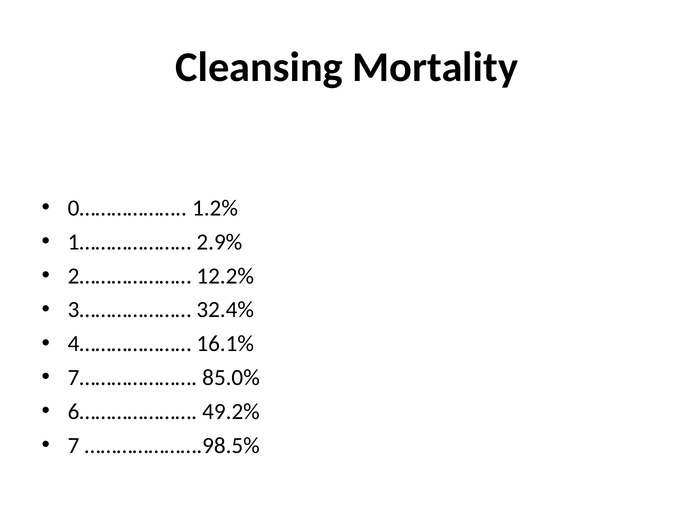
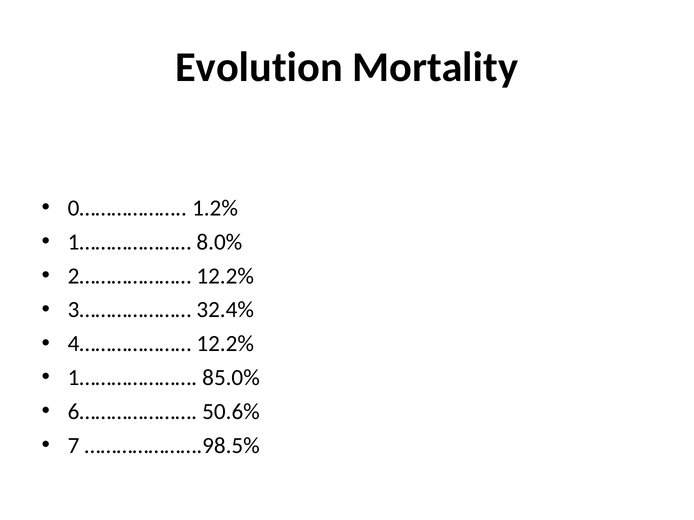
Cleansing: Cleansing -> Evolution
2.9%: 2.9% -> 8.0%
4………………… 16.1%: 16.1% -> 12.2%
7………………… at (132, 378): 7………………… -> 1…………………
49.2%: 49.2% -> 50.6%
